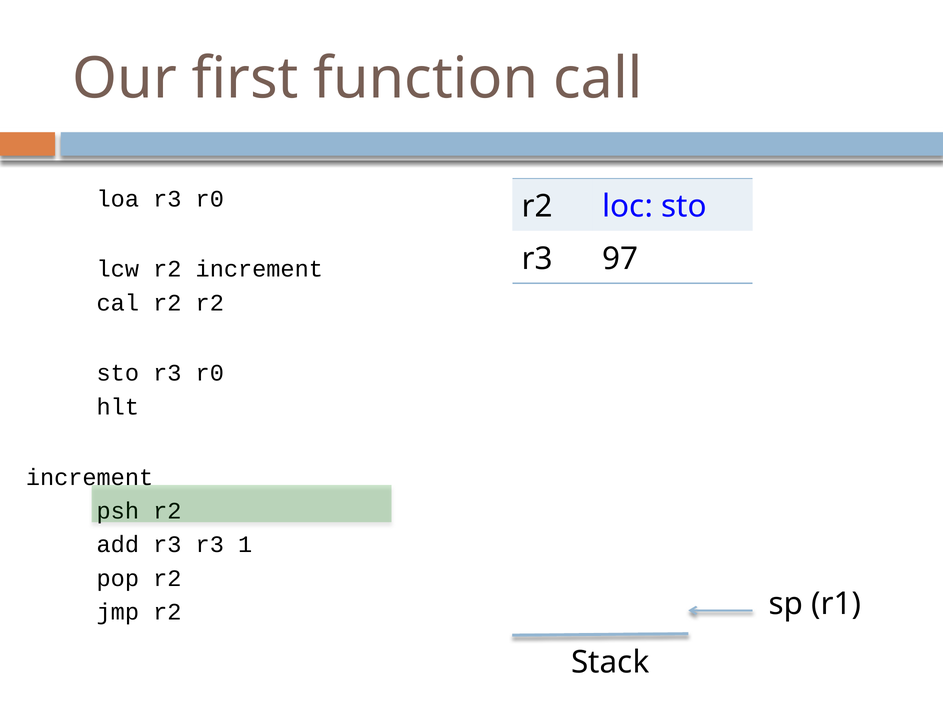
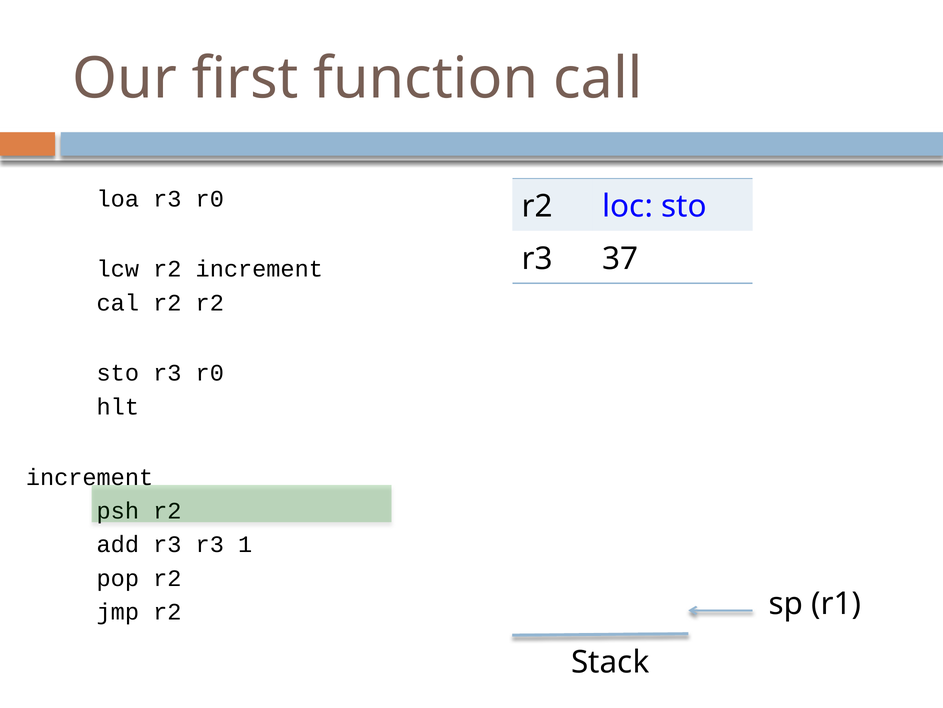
97: 97 -> 37
